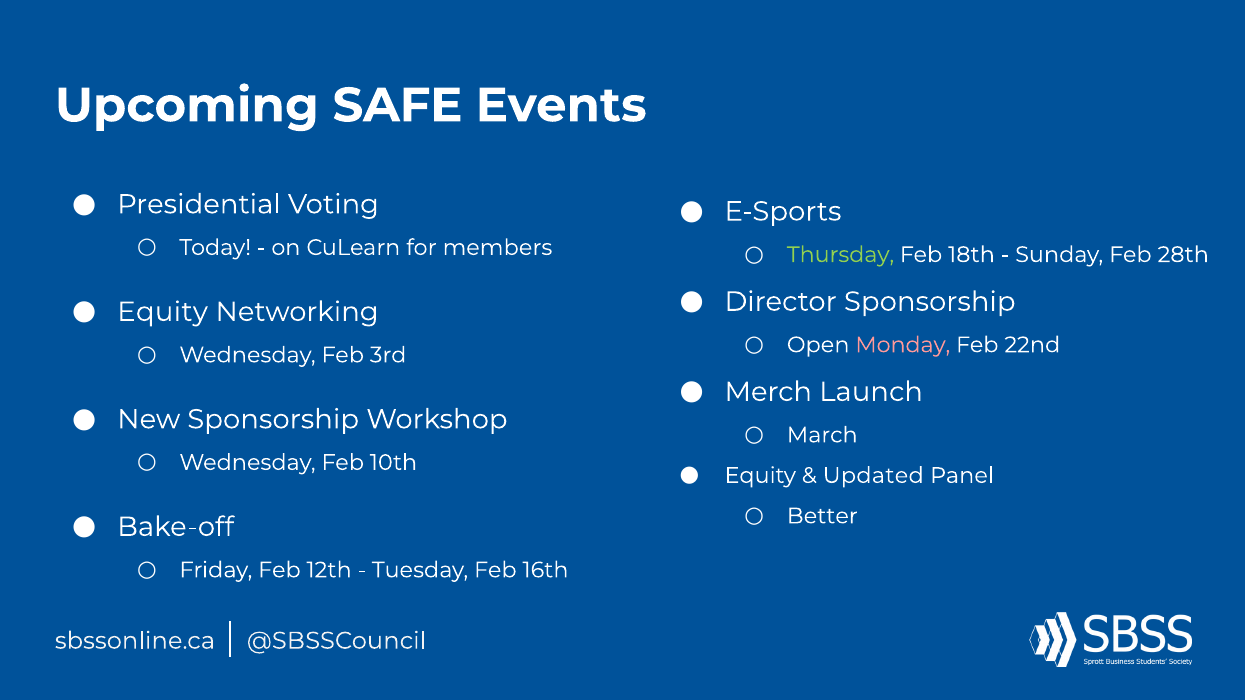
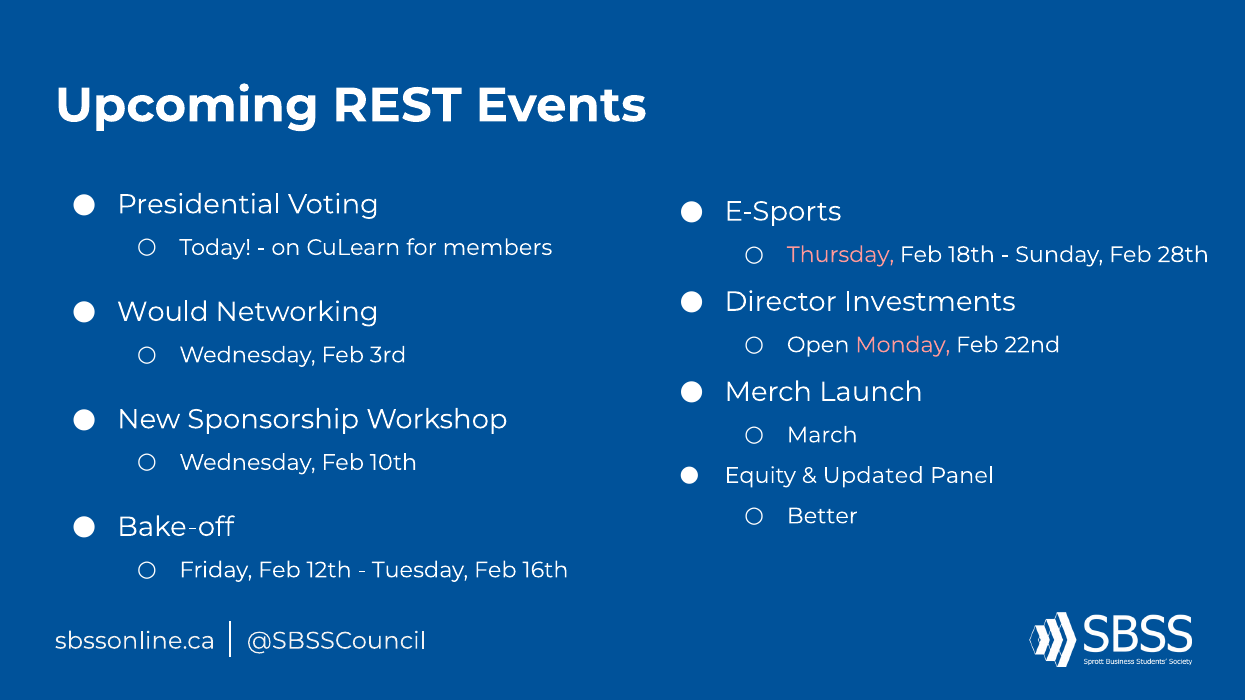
SAFE: SAFE -> REST
Thursday colour: light green -> pink
Director Sponsorship: Sponsorship -> Investments
Equity at (162, 312): Equity -> Would
